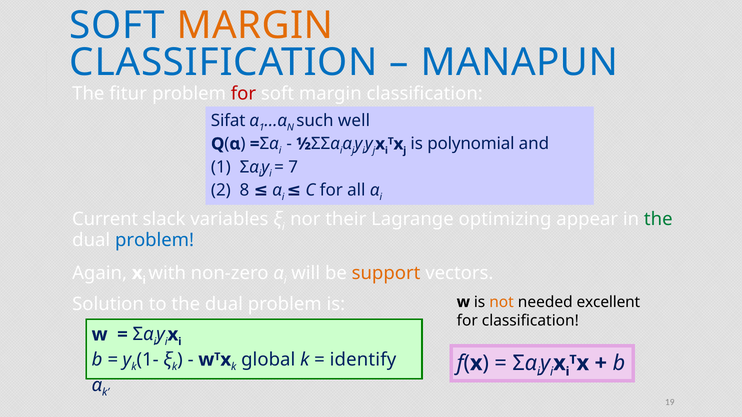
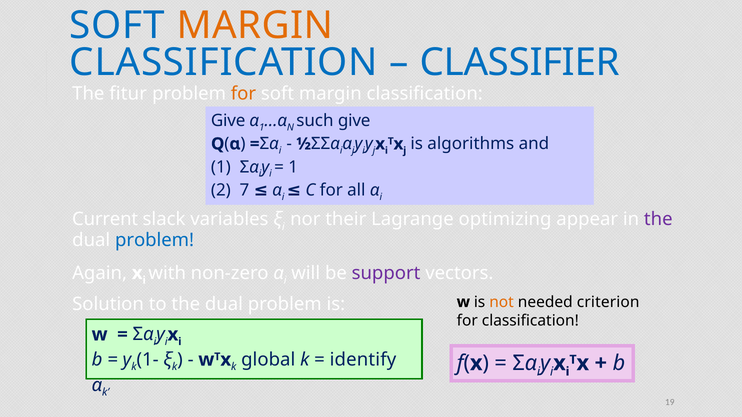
MANAPUN: MANAPUN -> CLASSIFIER
for at (243, 94) colour: red -> orange
Sifat at (228, 121): Sifat -> Give
such well: well -> give
polynomial: polynomial -> algorithms
7 at (293, 167): 7 -> 1
8: 8 -> 7
the at (658, 220) colour: green -> purple
support colour: orange -> purple
excellent: excellent -> criterion
